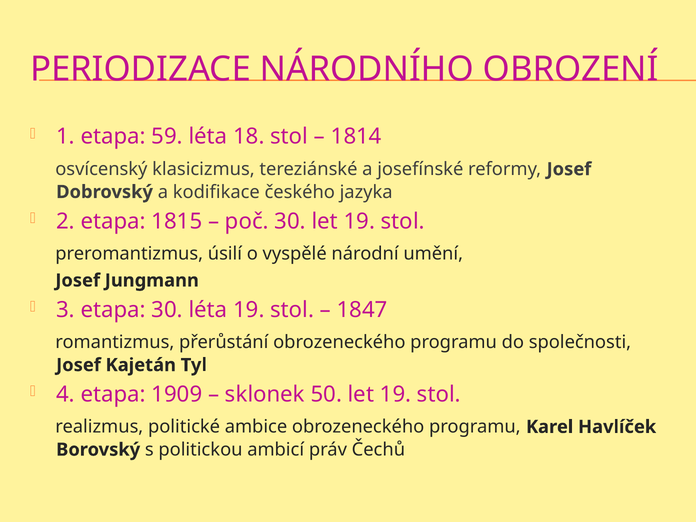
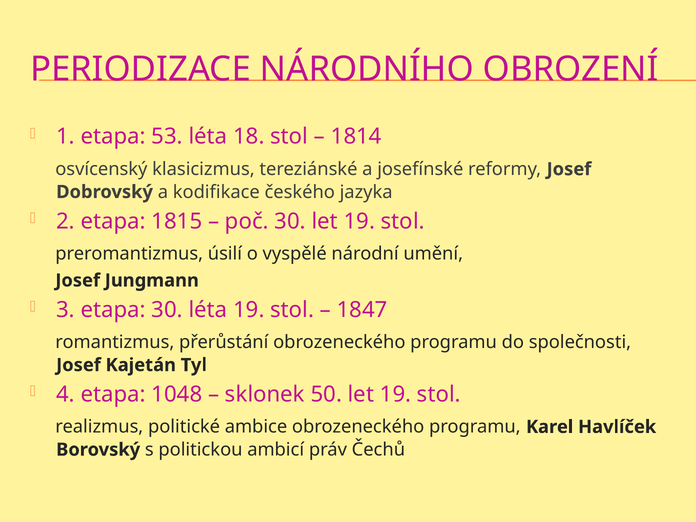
59: 59 -> 53
1909: 1909 -> 1048
